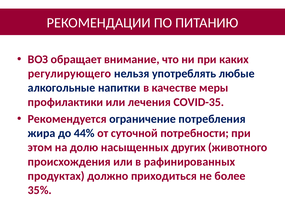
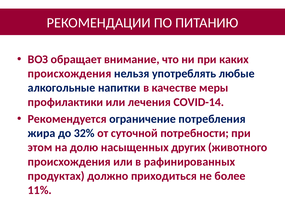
регулирующего at (70, 74): регулирующего -> происхождения
COVID-35: COVID-35 -> COVID-14
44%: 44% -> 32%
35%: 35% -> 11%
